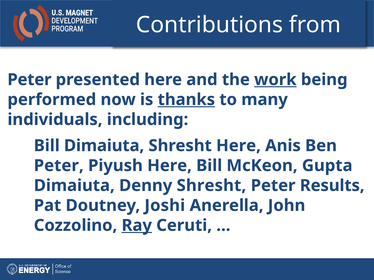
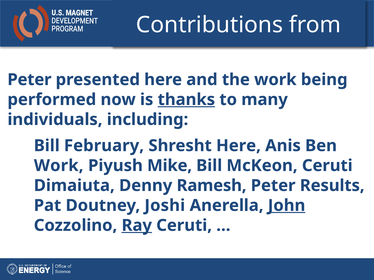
work at (275, 80) underline: present -> none
Bill Dimaiuta: Dimaiuta -> February
Peter at (59, 166): Peter -> Work
Piyush Here: Here -> Mike
McKeon Gupta: Gupta -> Ceruti
Denny Shresht: Shresht -> Ramesh
John underline: none -> present
